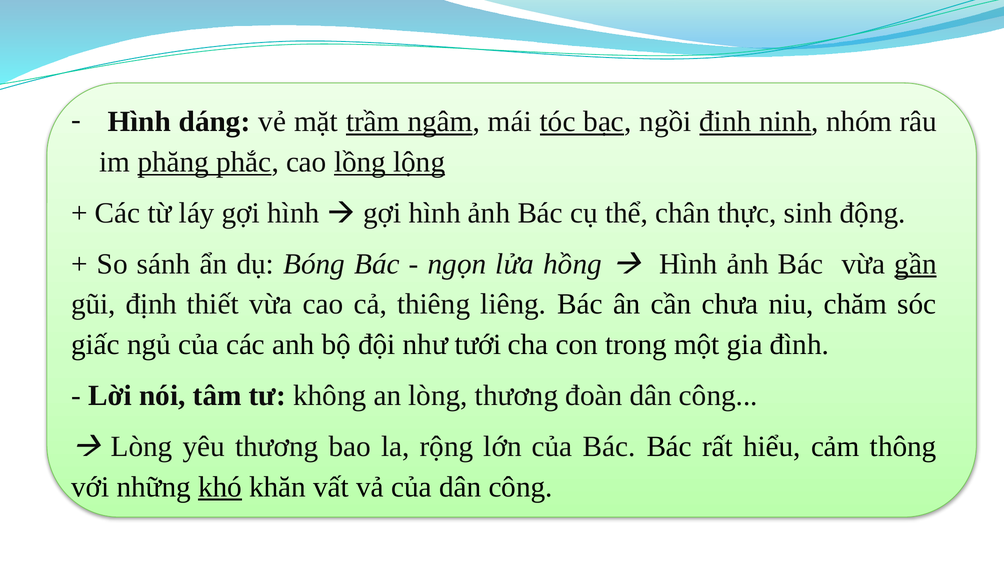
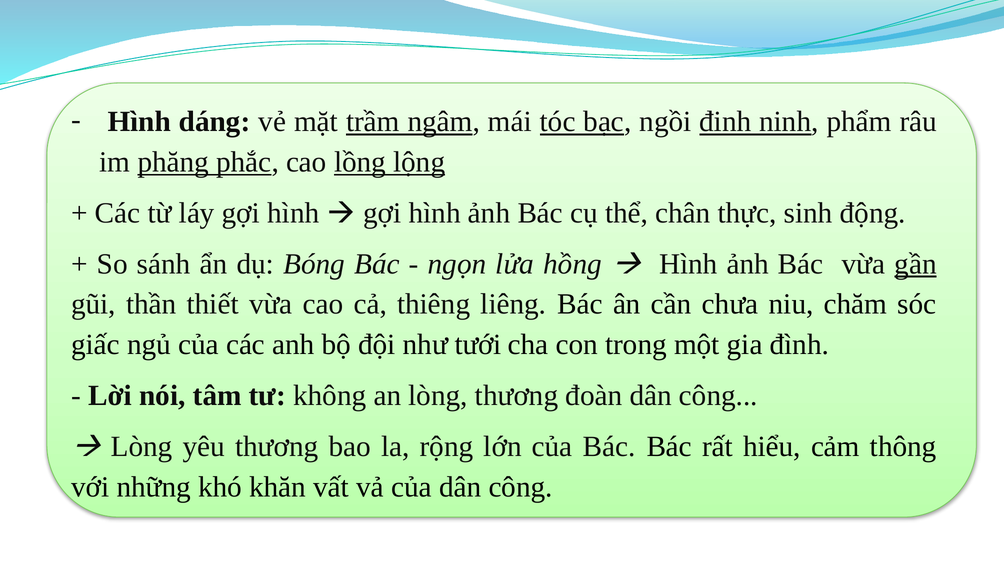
nhóm: nhóm -> phẩm
định: định -> thần
khó underline: present -> none
